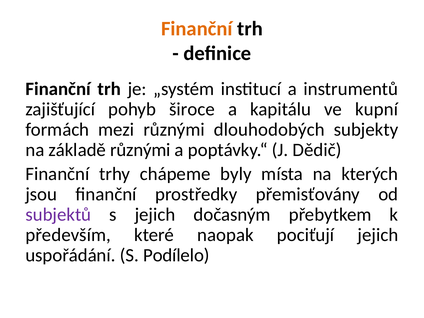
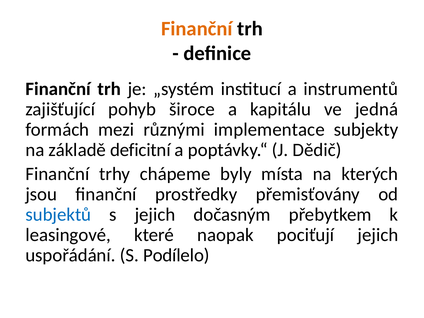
kupní: kupní -> jedná
dlouhodobých: dlouhodobých -> implementace
základě různými: různými -> deficitní
subjektů colour: purple -> blue
především: především -> leasingové
